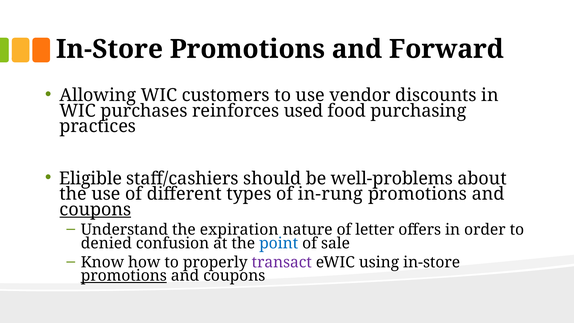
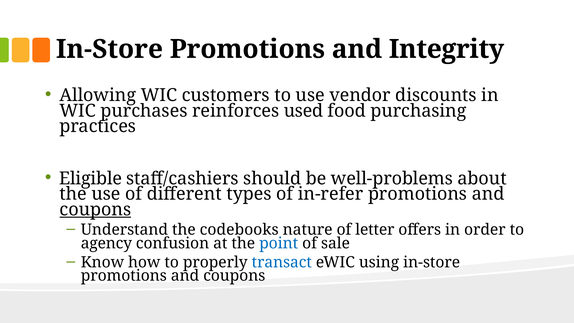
Forward: Forward -> Integrity
in-rung: in-rung -> in-refer
expiration: expiration -> codebooks
denied: denied -> agency
transact colour: purple -> blue
promotions at (124, 276) underline: present -> none
